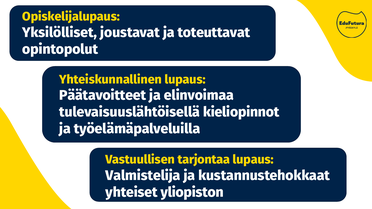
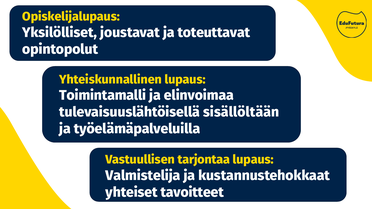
Päätavoitteet: Päätavoitteet -> Toimintamalli
kieliopinnot: kieliopinnot -> sisällöltään
yliopiston: yliopiston -> tavoitteet
